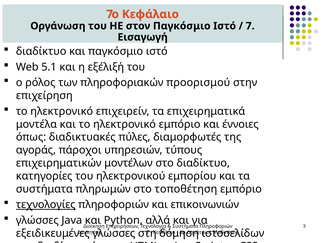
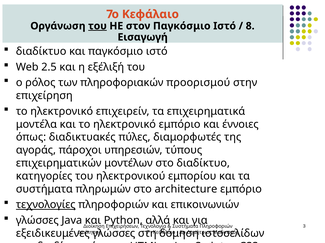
του at (97, 26) underline: none -> present
7: 7 -> 8
5.1: 5.1 -> 2.5
τοποθέτηση: τοποθέτηση -> architecture
